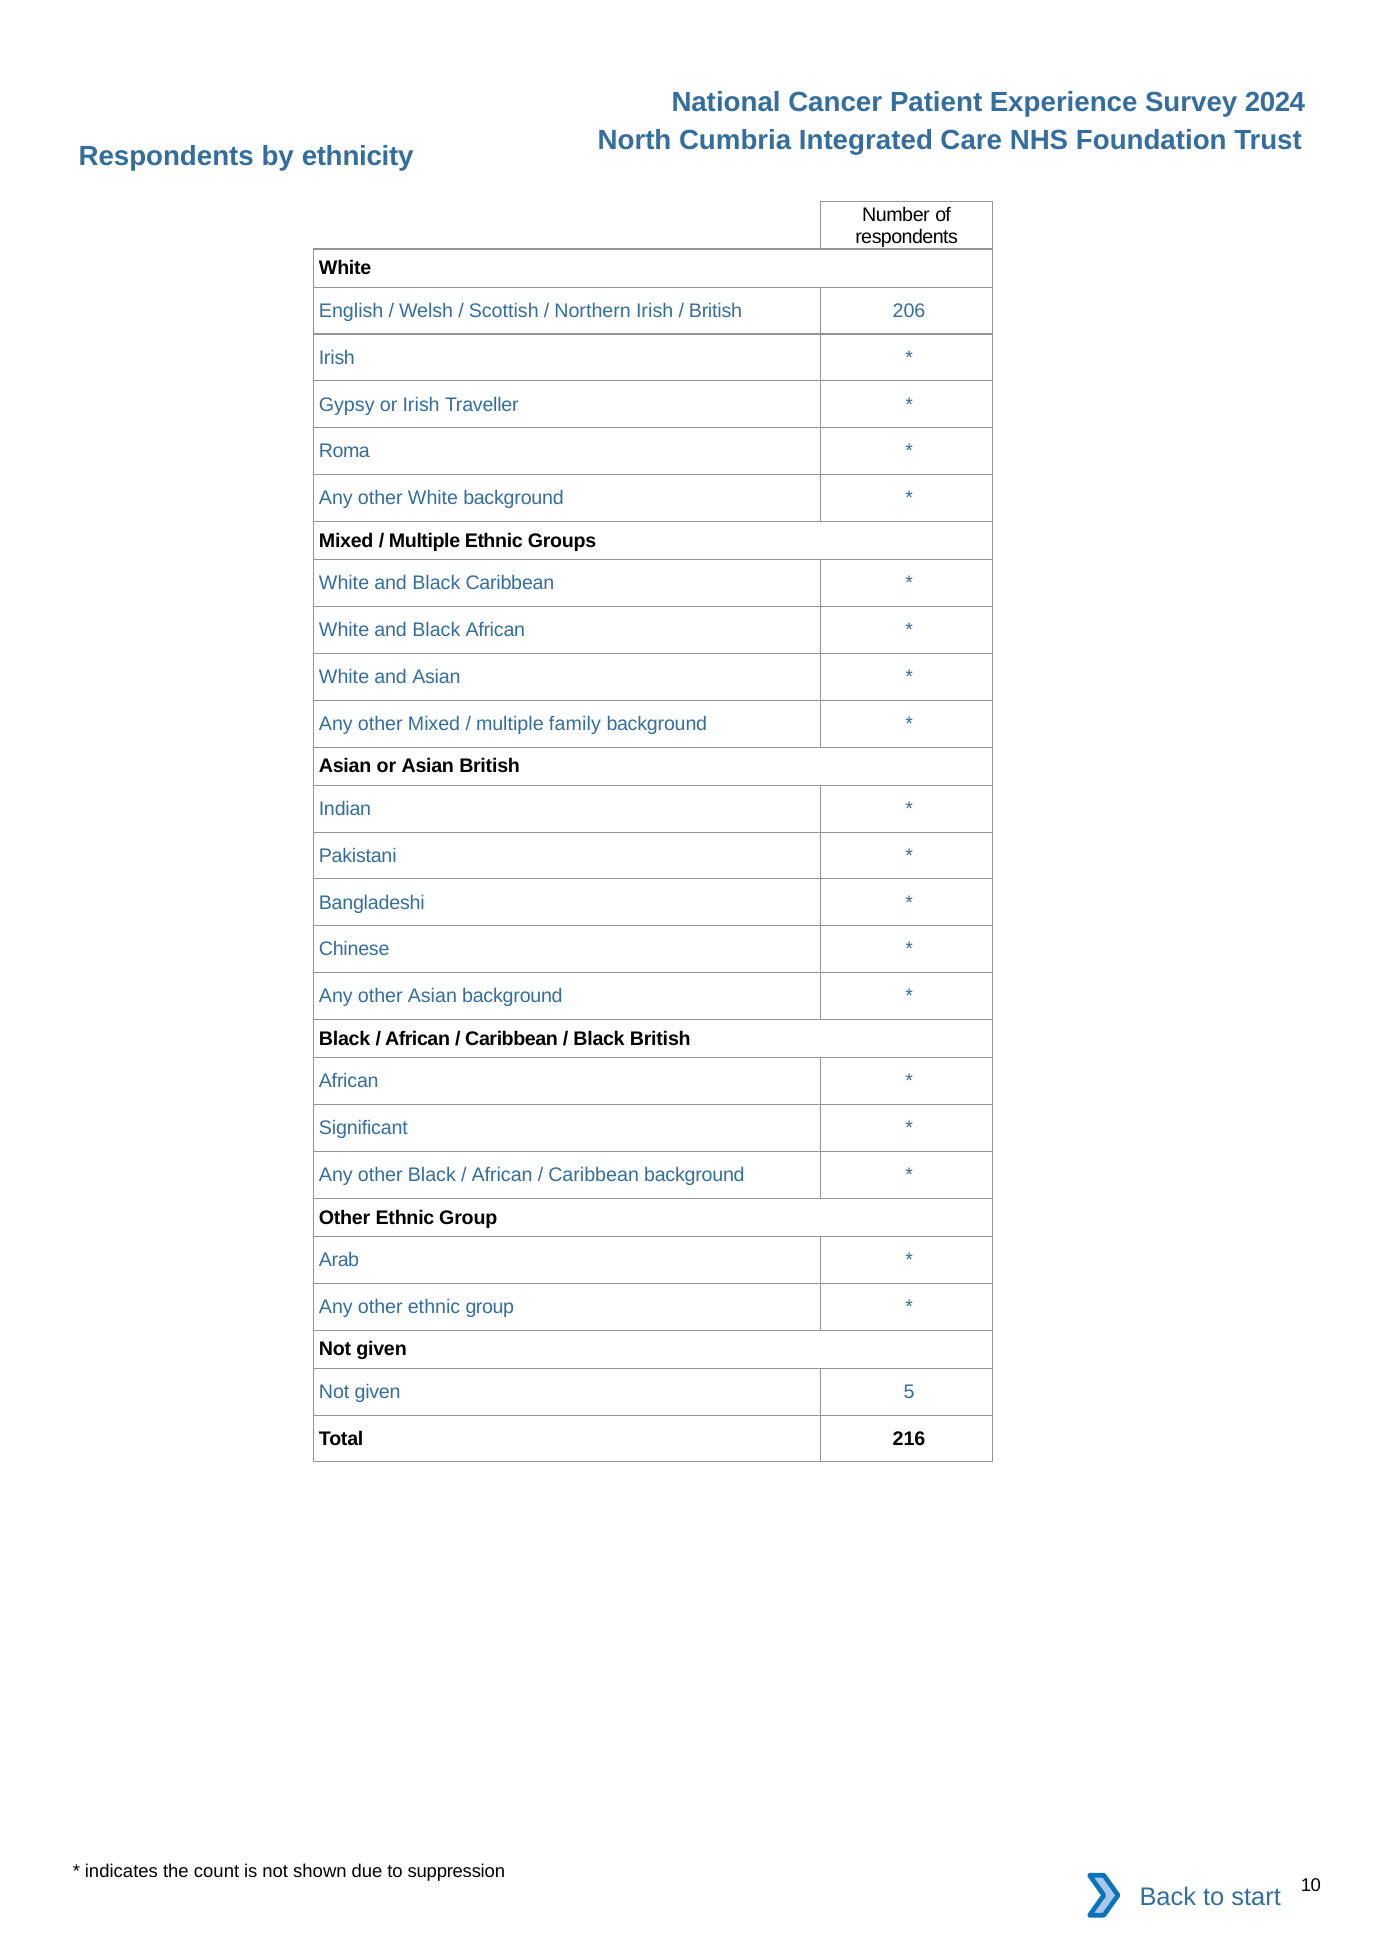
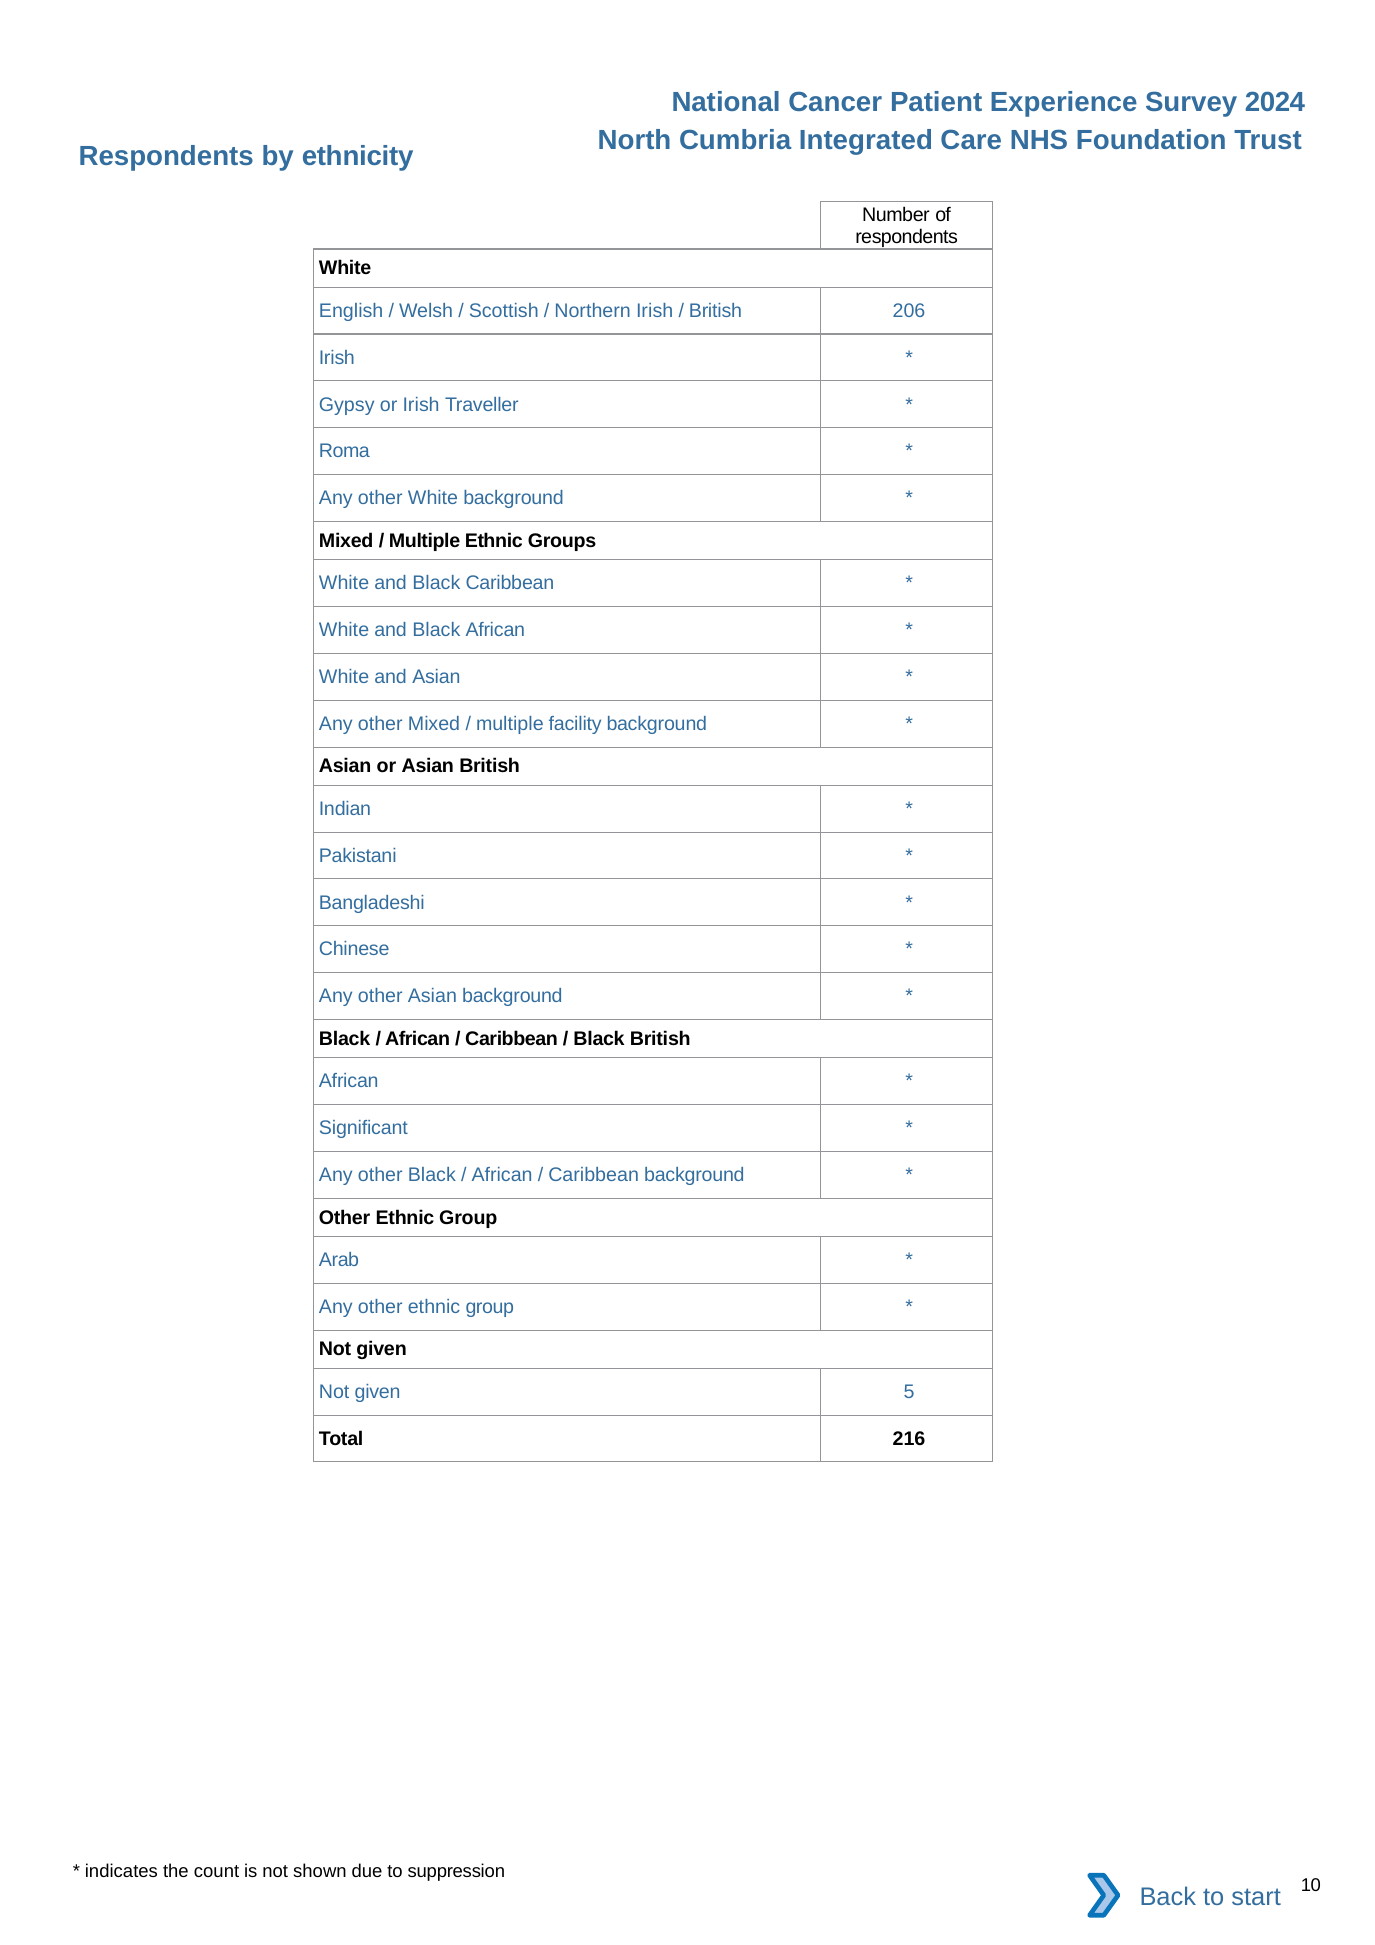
family: family -> facility
